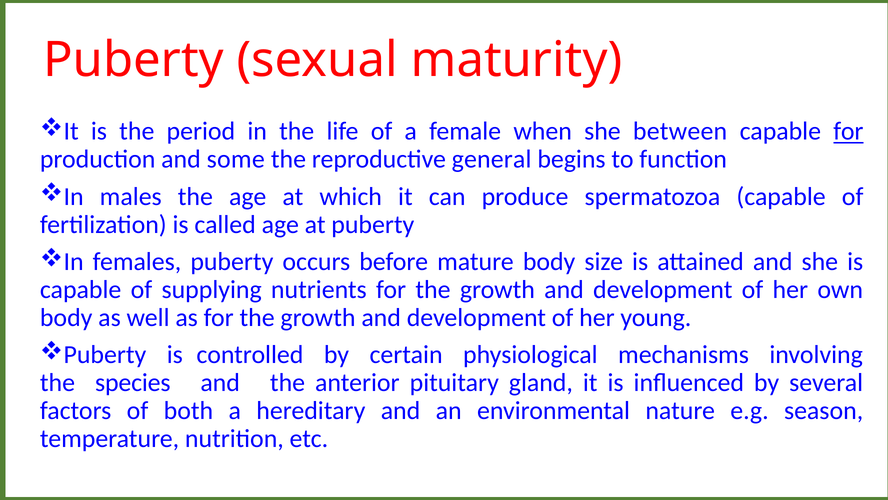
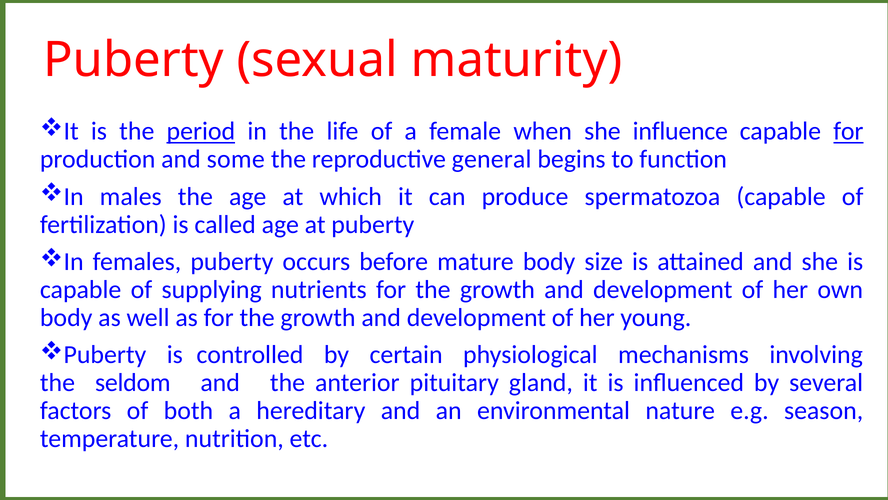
period underline: none -> present
between: between -> influence
species: species -> seldom
